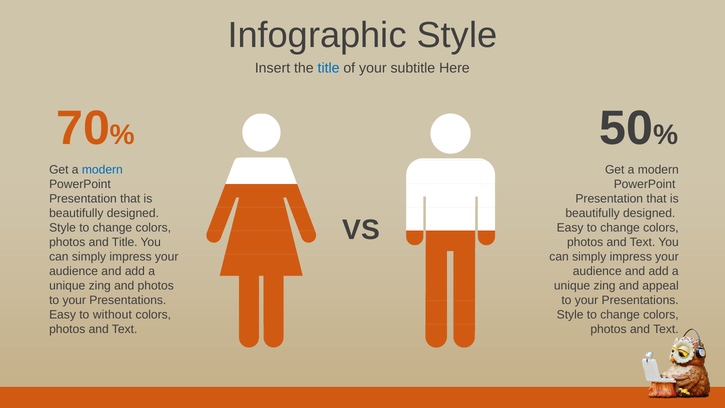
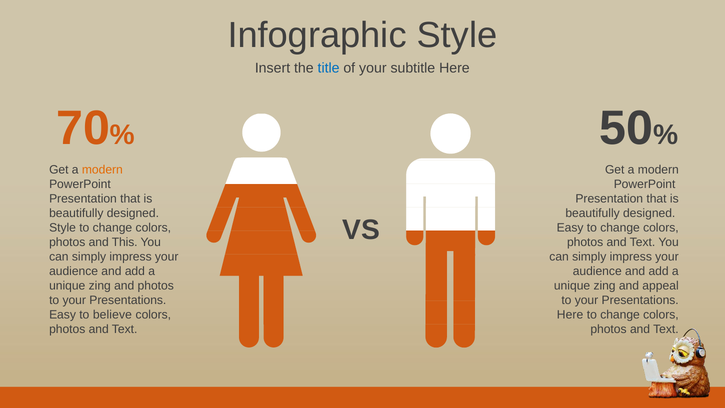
modern at (102, 170) colour: blue -> orange
and Title: Title -> This
without: without -> believe
Style at (570, 315): Style -> Here
